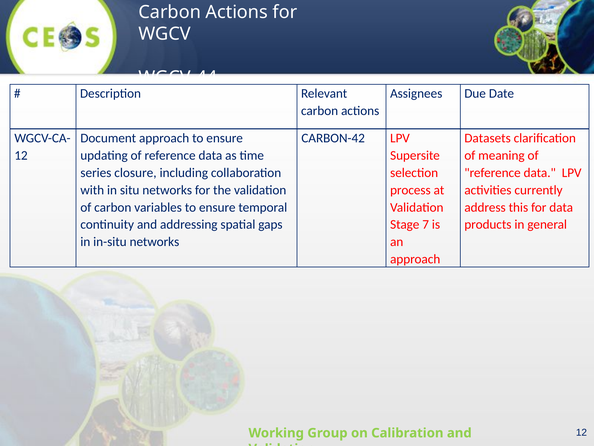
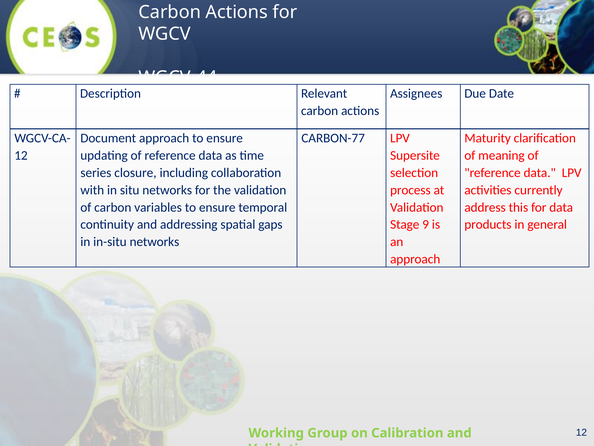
CARBON-42: CARBON-42 -> CARBON-77
Datasets: Datasets -> Maturity
7: 7 -> 9
